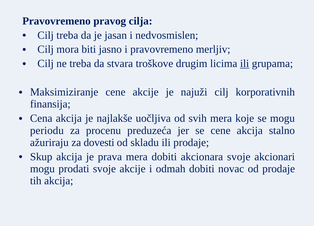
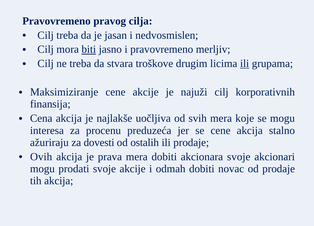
biti underline: none -> present
periodu: periodu -> interesa
skladu: skladu -> ostalih
Skup: Skup -> Ovih
